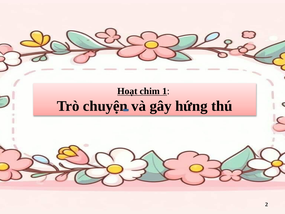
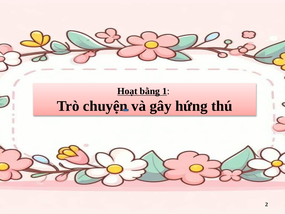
chim: chim -> bằng
